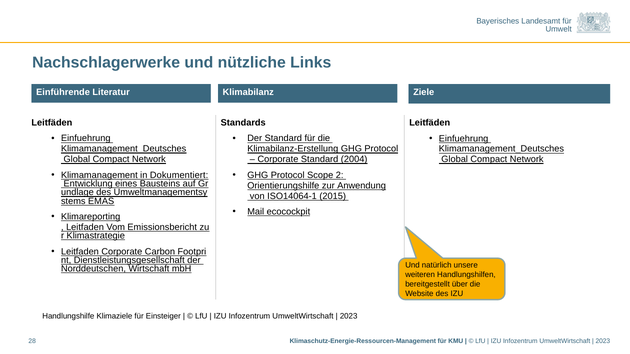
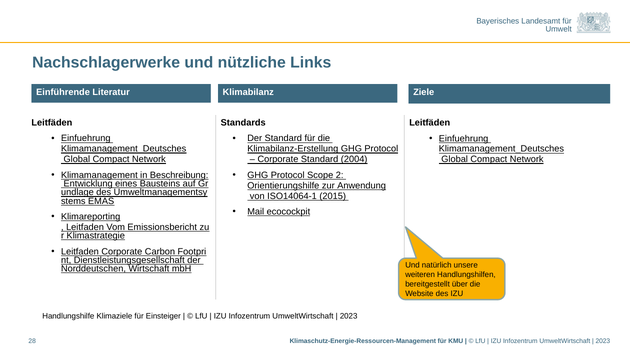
Dokumentiert: Dokumentiert -> Beschreibung
